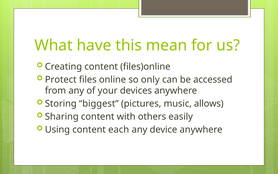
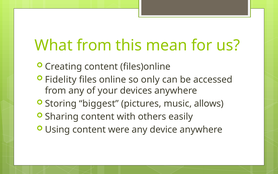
What have: have -> from
Protect: Protect -> Fidelity
each: each -> were
